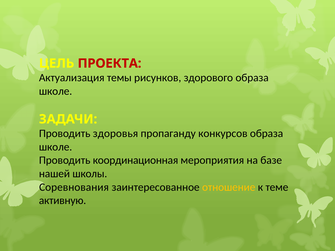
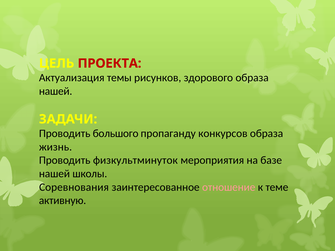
школе at (56, 91): школе -> нашей
здоровья: здоровья -> большого
школе at (56, 147): школе -> жизнь
координационная: координационная -> физкультминуток
отношение colour: yellow -> pink
